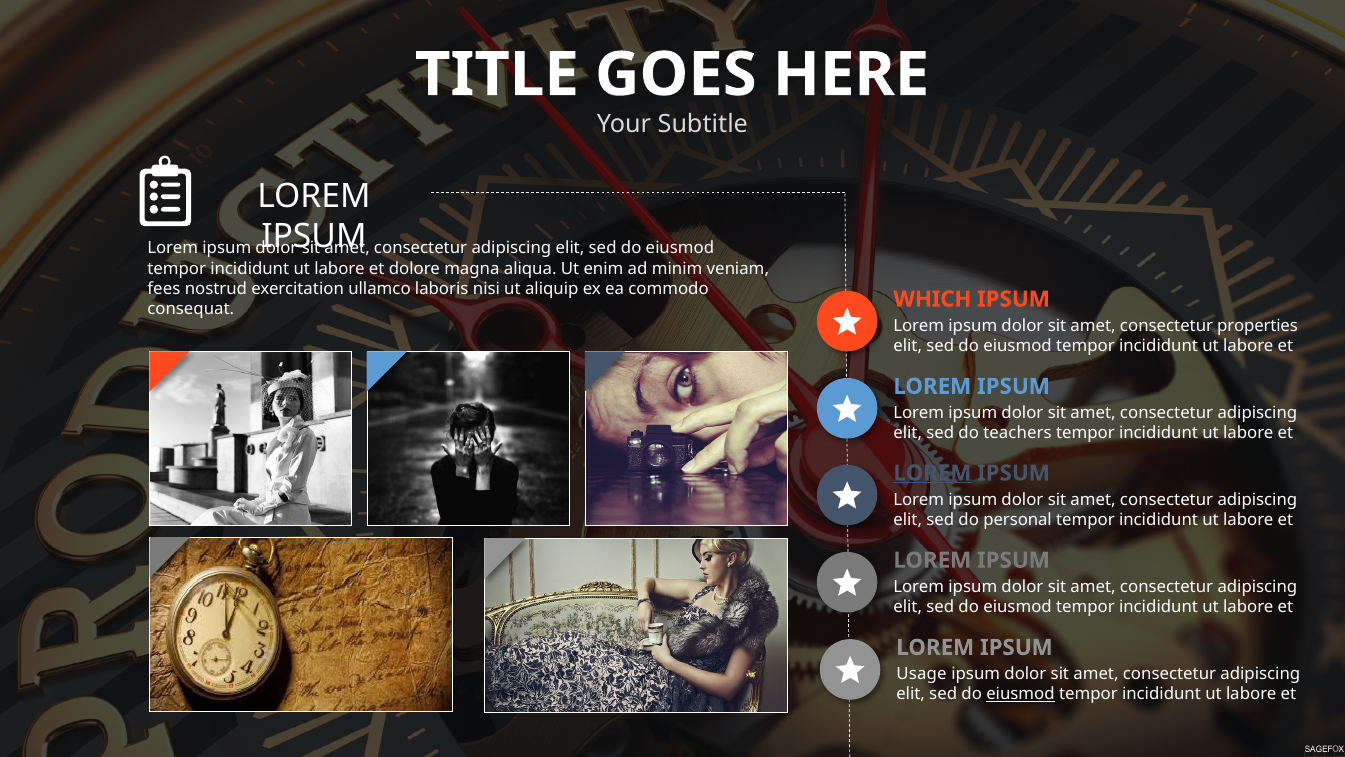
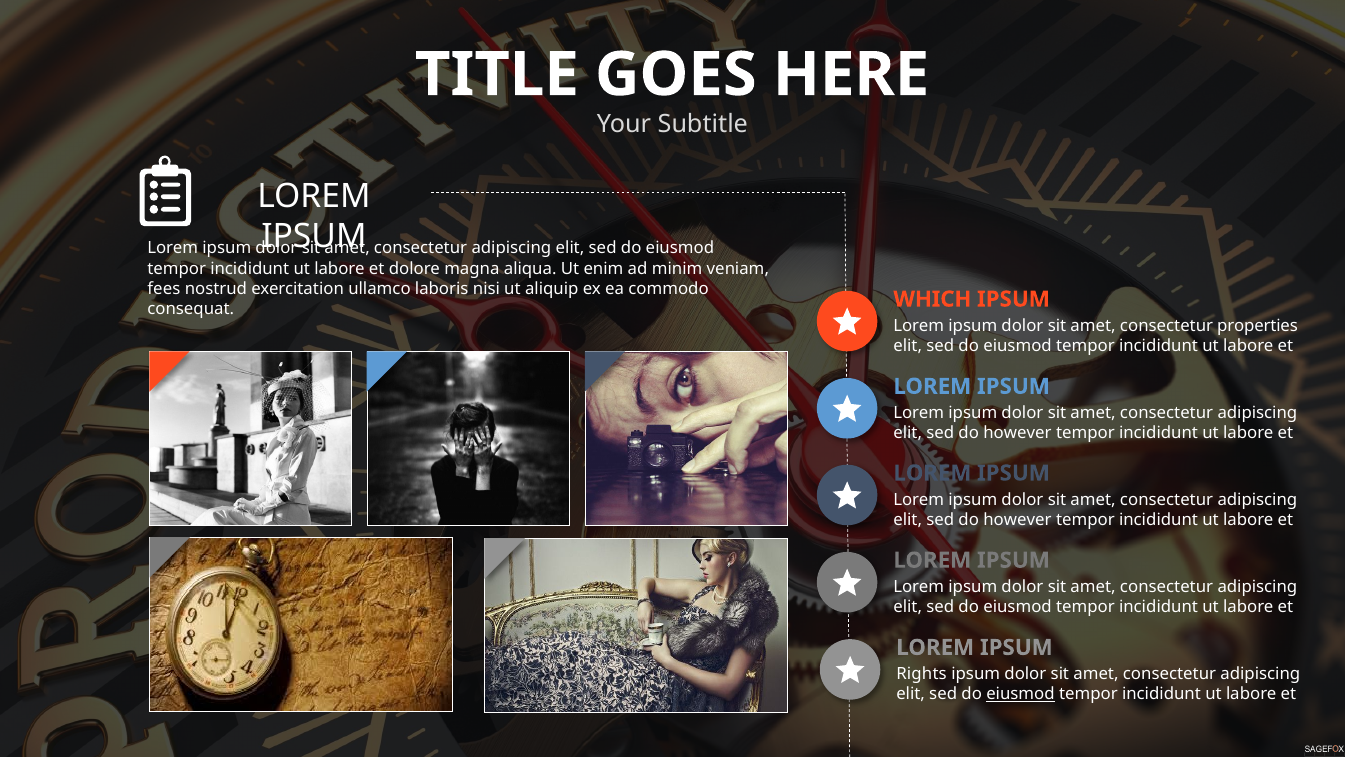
teachers at (1017, 433): teachers -> however
LOREM at (932, 473) underline: present -> none
personal at (1018, 520): personal -> however
Usage: Usage -> Rights
